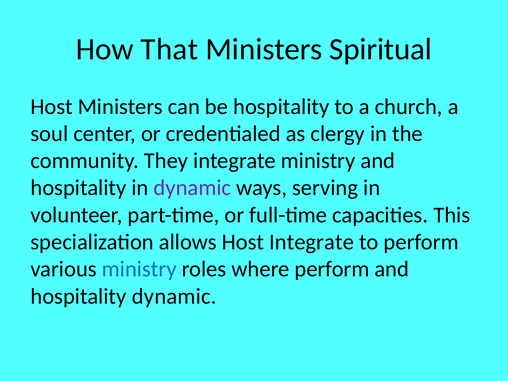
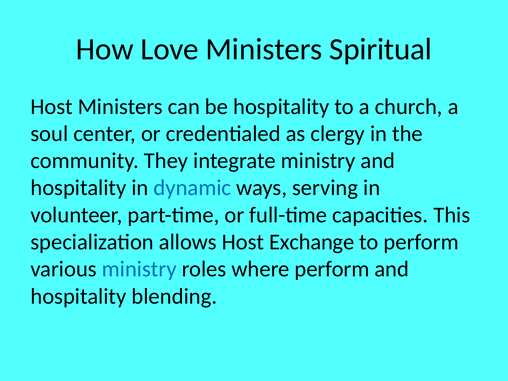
That: That -> Love
dynamic at (192, 188) colour: purple -> blue
Host Integrate: Integrate -> Exchange
hospitality dynamic: dynamic -> blending
